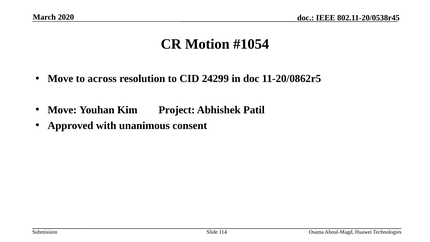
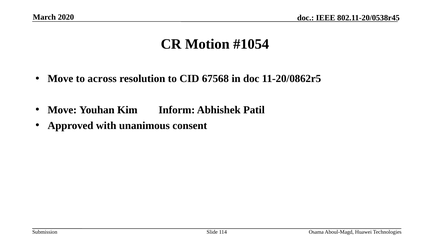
24299: 24299 -> 67568
Project: Project -> Inform
